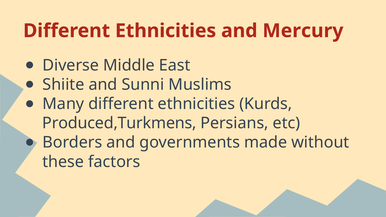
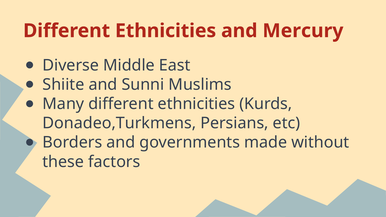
Produced,Turkmens: Produced,Turkmens -> Donadeo,Turkmens
